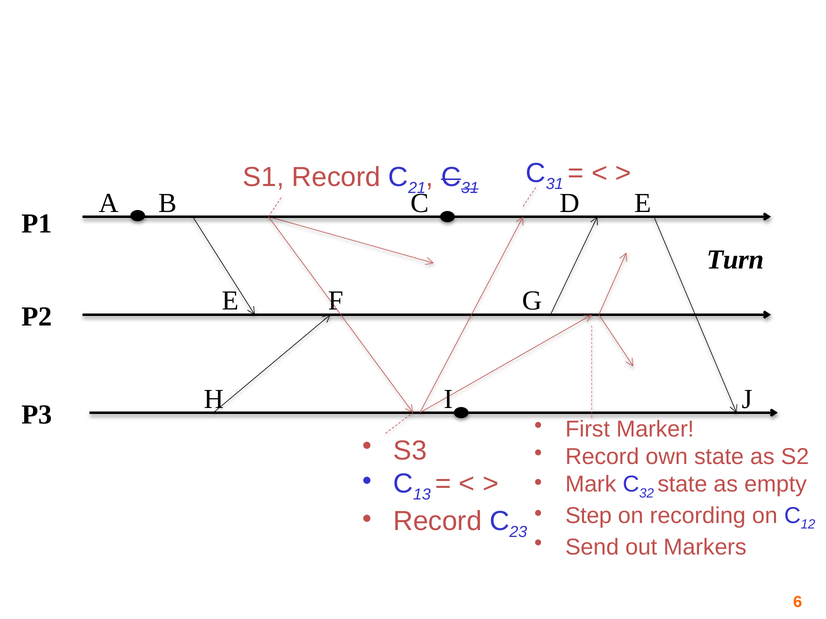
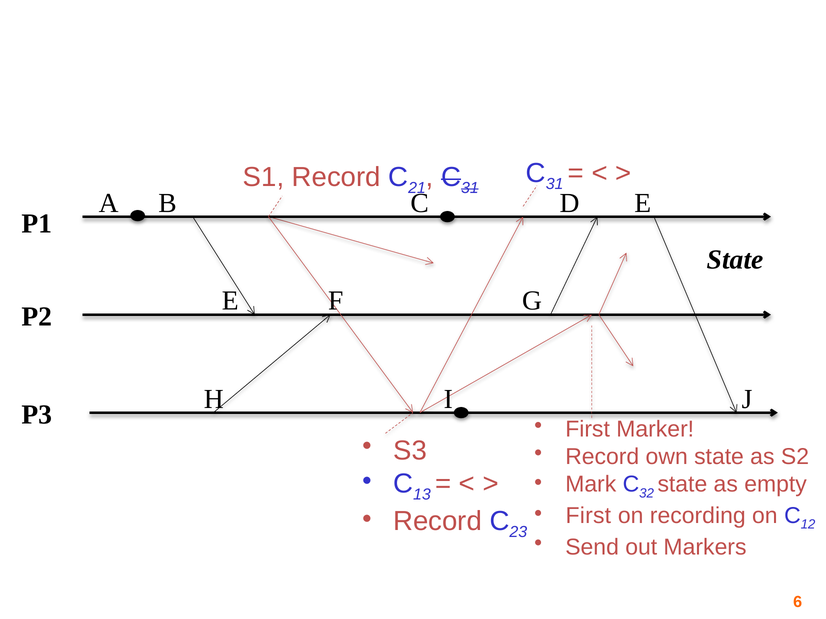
Turn at (735, 260): Turn -> State
Step at (589, 516): Step -> First
